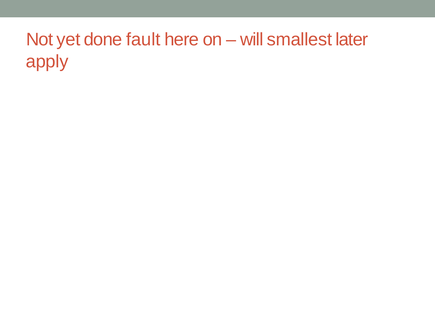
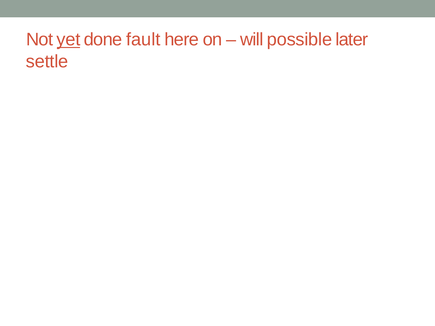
yet underline: none -> present
smallest: smallest -> possible
apply: apply -> settle
